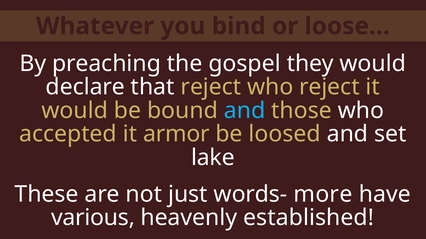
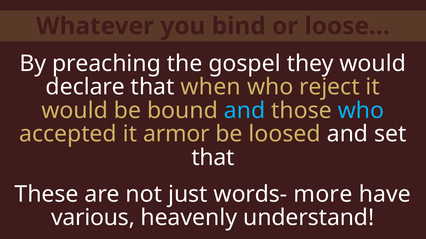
that reject: reject -> when
who at (361, 111) colour: white -> light blue
lake at (213, 158): lake -> that
established: established -> understand
